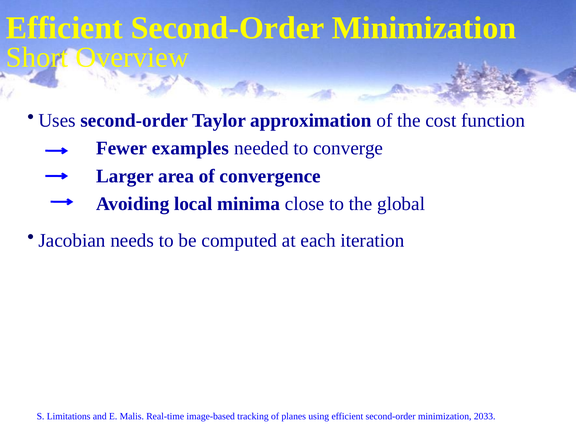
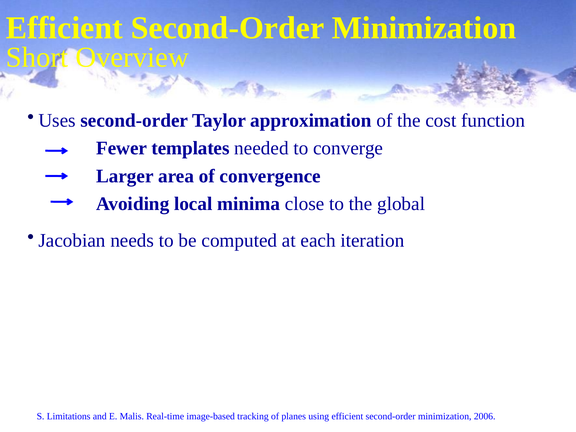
examples: examples -> templates
2033: 2033 -> 2006
